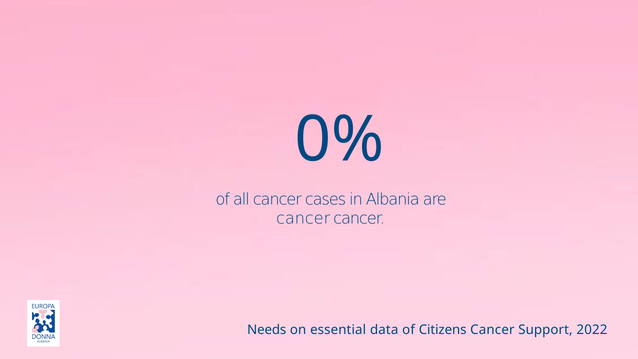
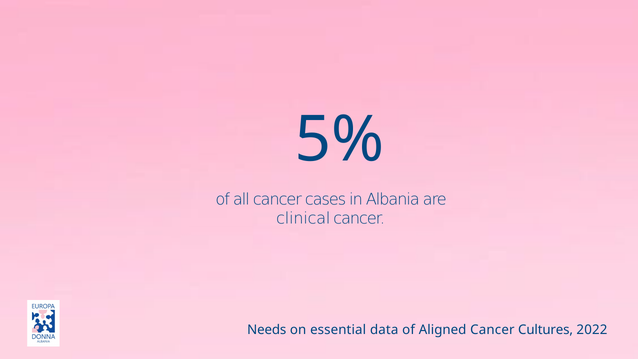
0%: 0% -> 5%
cancer at (303, 218): cancer -> clinical
Citizens: Citizens -> Aligned
Support: Support -> Cultures
